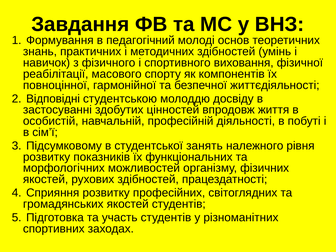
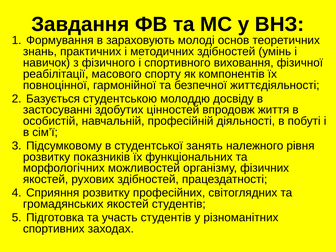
педагогічний: педагогічний -> зараховують
Відповідні: Відповідні -> Базується
